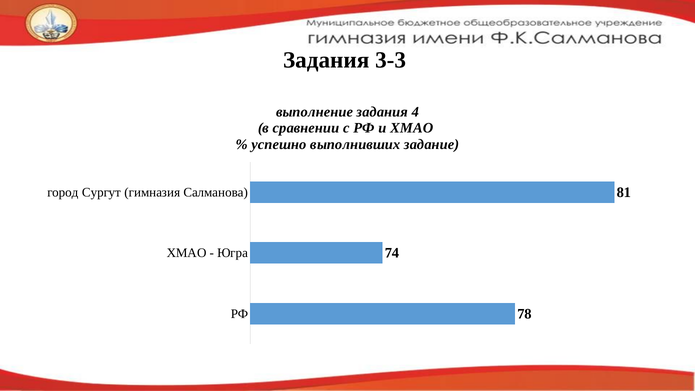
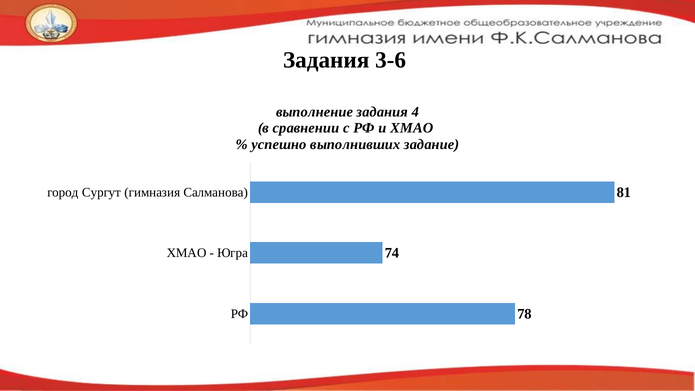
3-3: 3-3 -> 3-6
